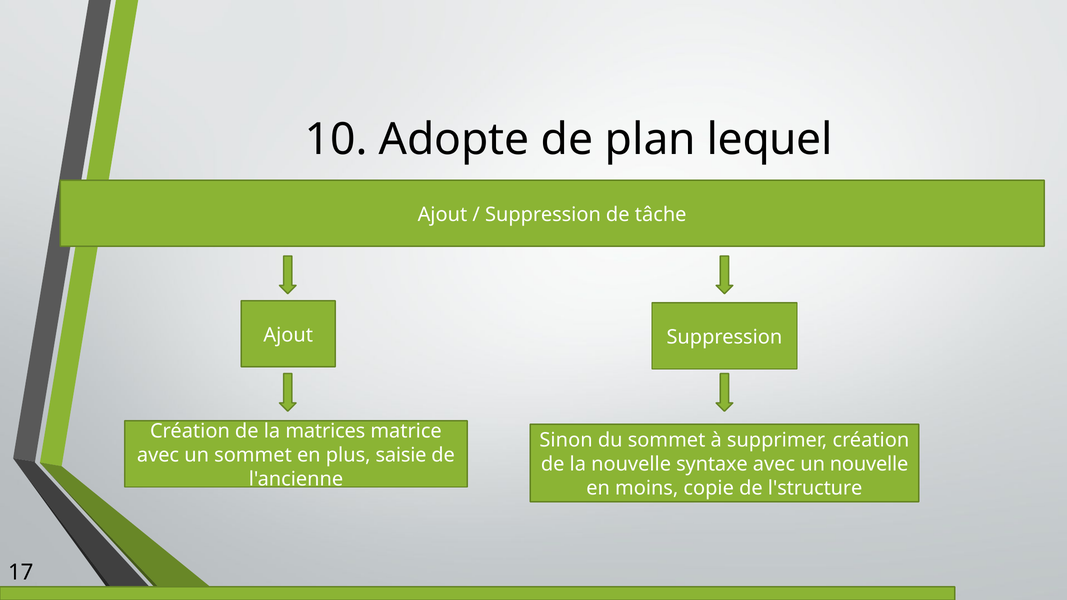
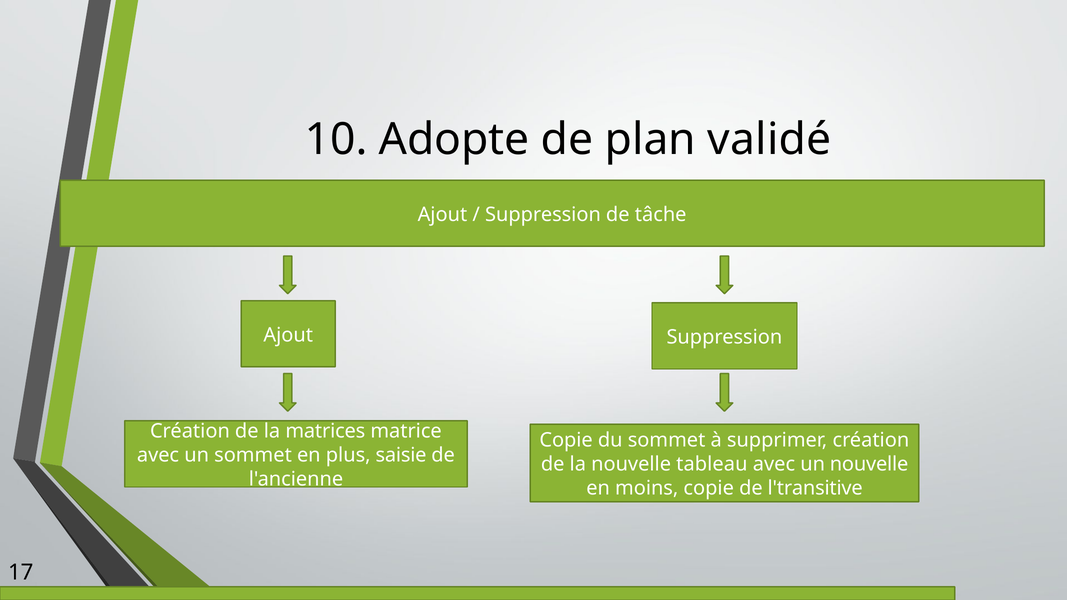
lequel: lequel -> validé
Sinon at (566, 440): Sinon -> Copie
syntaxe: syntaxe -> tableau
l'structure: l'structure -> l'transitive
